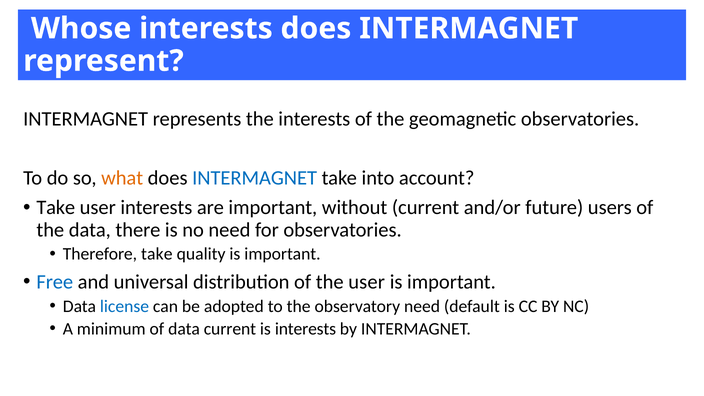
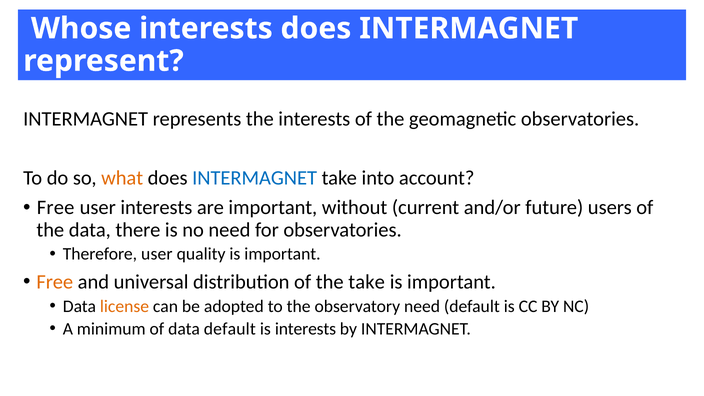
Take at (56, 208): Take -> Free
Therefore take: take -> user
Free at (55, 282) colour: blue -> orange
the user: user -> take
license colour: blue -> orange
data current: current -> default
